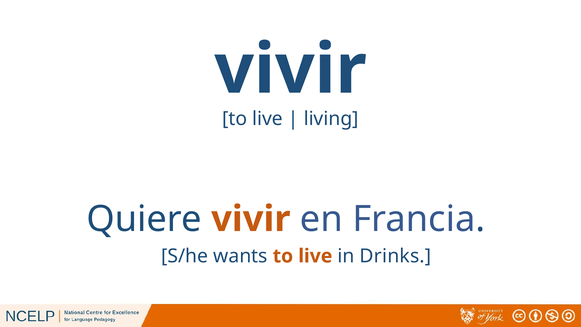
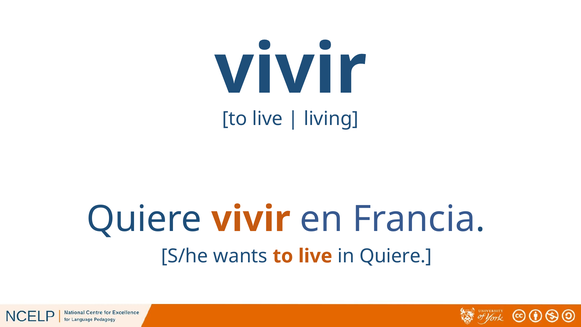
in Drinks: Drinks -> Quiere
